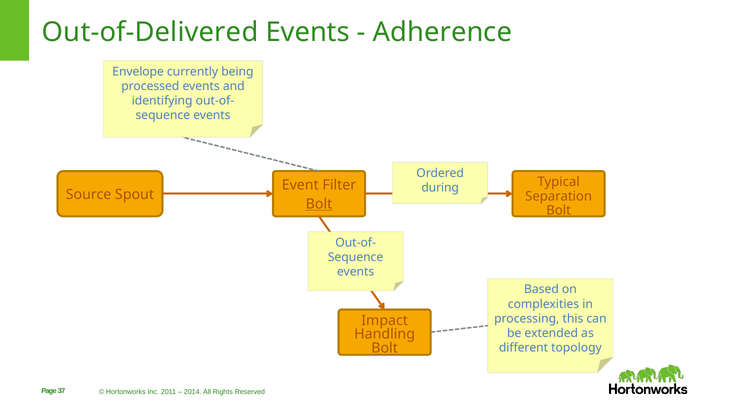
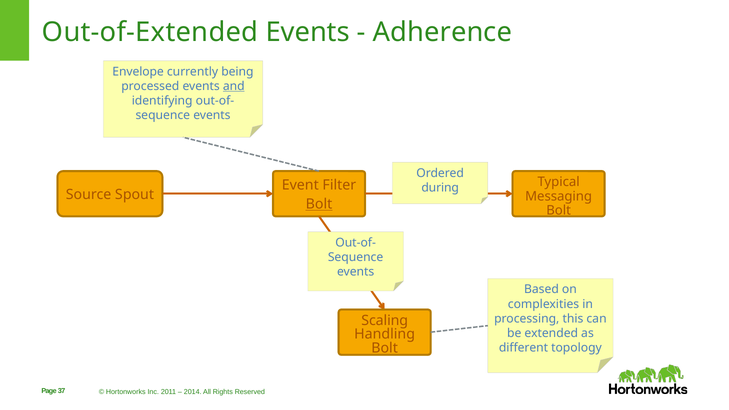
Out-of-Delivered: Out-of-Delivered -> Out-of-Extended
and underline: none -> present
Separation: Separation -> Messaging
Impact: Impact -> Scaling
